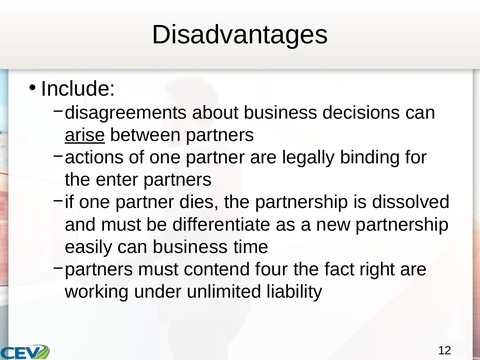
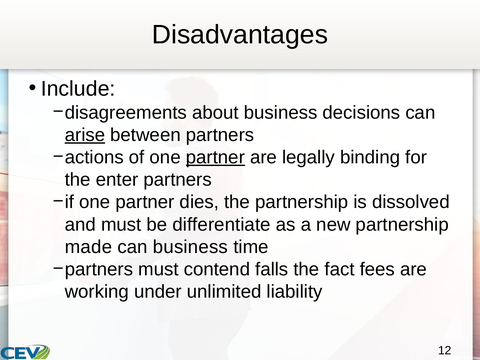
partner at (215, 157) underline: none -> present
easily: easily -> made
four: four -> falls
right: right -> fees
